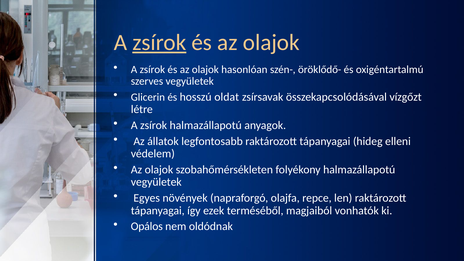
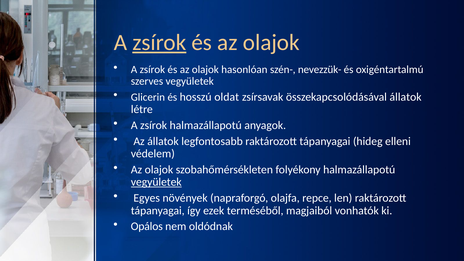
öröklődő-: öröklődő- -> nevezzük-
összekapcsolódásával vízgőzt: vízgőzt -> állatok
vegyületek at (156, 182) underline: none -> present
